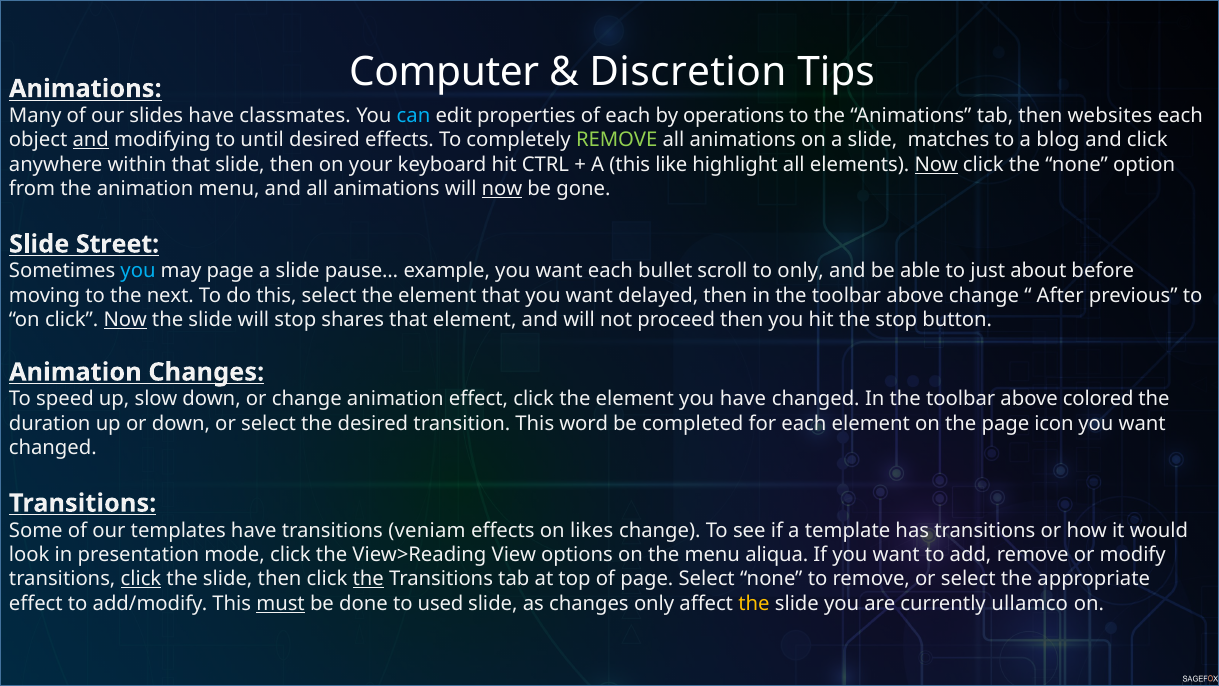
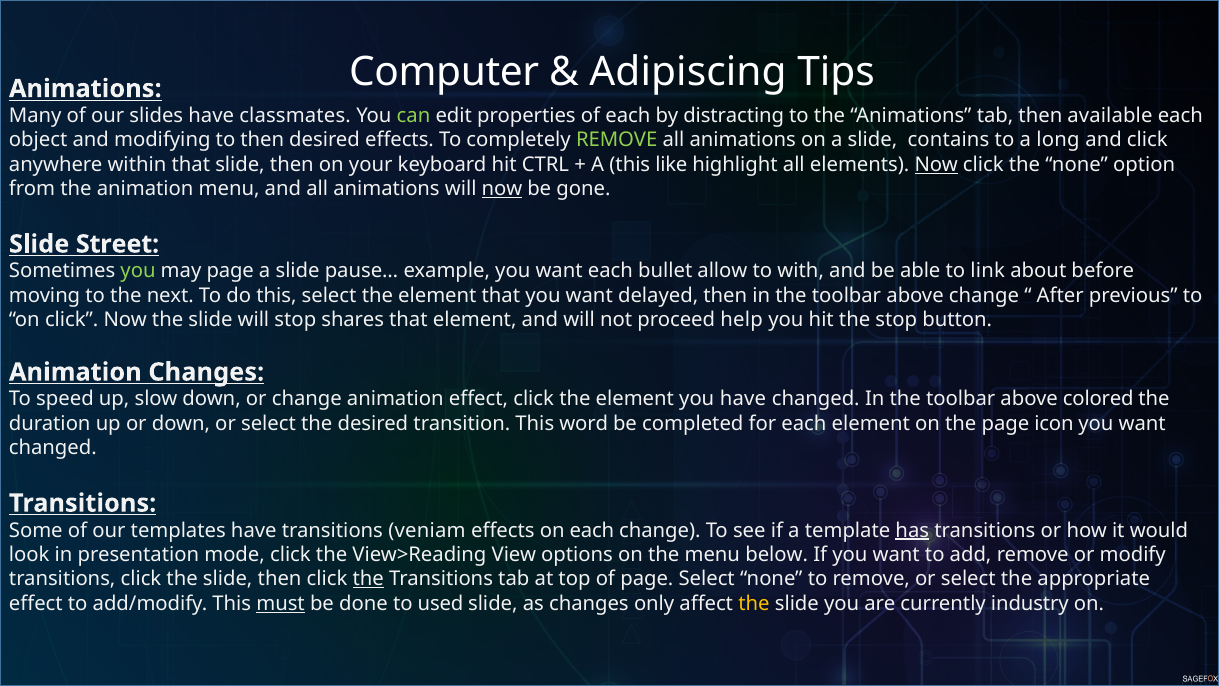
Discretion: Discretion -> Adipiscing
can colour: light blue -> light green
operations: operations -> distracting
websites: websites -> available
and at (91, 140) underline: present -> none
to until: until -> then
matches: matches -> contains
blog: blog -> long
you at (138, 271) colour: light blue -> light green
scroll: scroll -> allow
to only: only -> with
just: just -> link
Now at (125, 320) underline: present -> none
proceed then: then -> help
on likes: likes -> each
has underline: none -> present
aliqua: aliqua -> below
click at (141, 579) underline: present -> none
ullamco: ullamco -> industry
